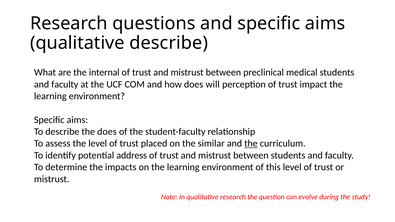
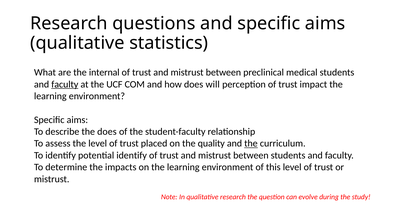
qualitative describe: describe -> statistics
faculty at (65, 84) underline: none -> present
similar: similar -> quality
potential address: address -> identify
